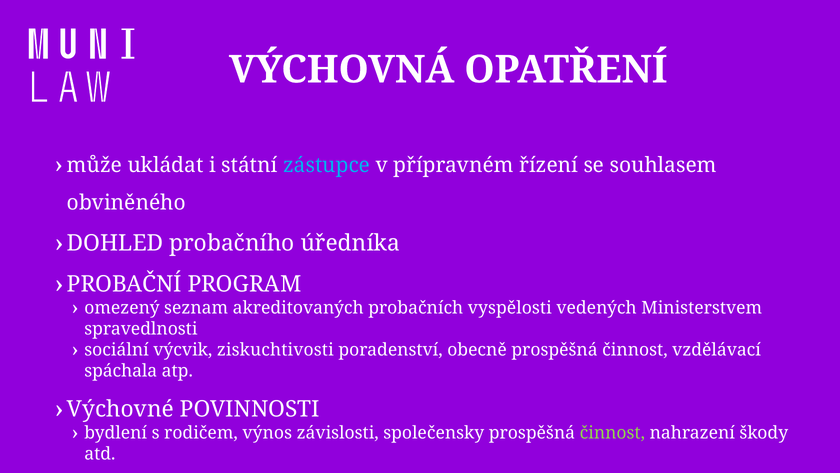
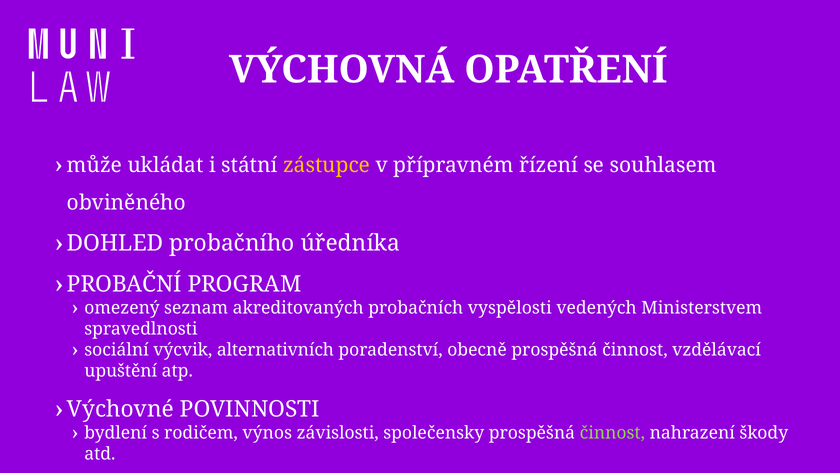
zástupce colour: light blue -> yellow
ziskuchtivosti: ziskuchtivosti -> alternativních
spáchala: spáchala -> upuštění
